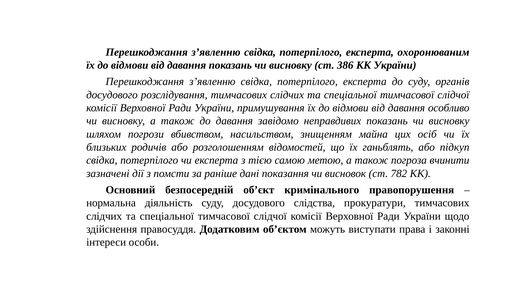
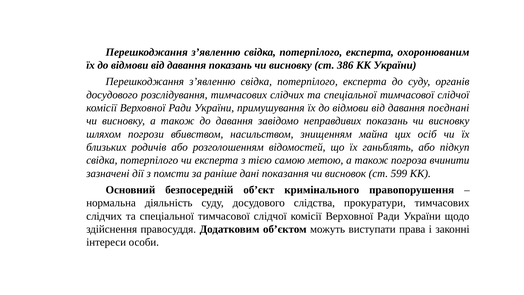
особливо: особливо -> поєднані
782: 782 -> 599
